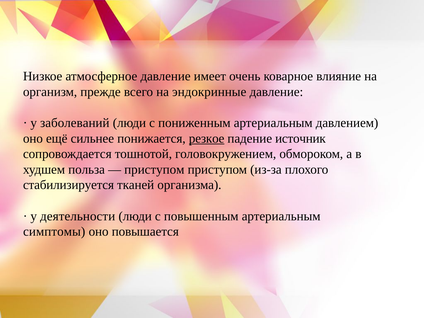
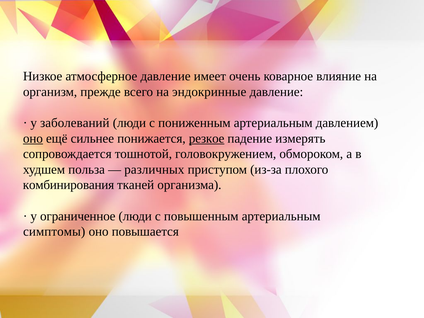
оно at (33, 138) underline: none -> present
источник: источник -> измерять
приступом at (154, 170): приступом -> различных
стабилизируется: стабилизируется -> комбинирования
деятельности: деятельности -> ограниченное
